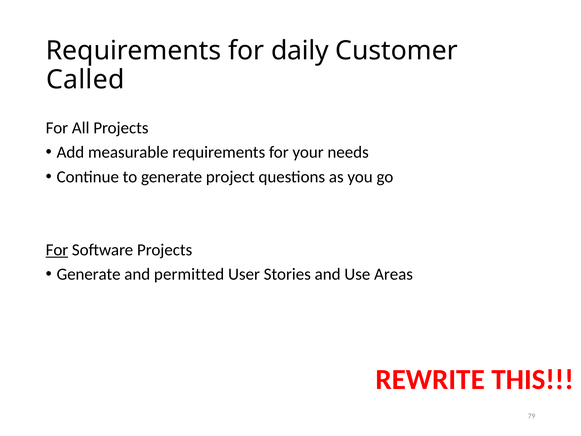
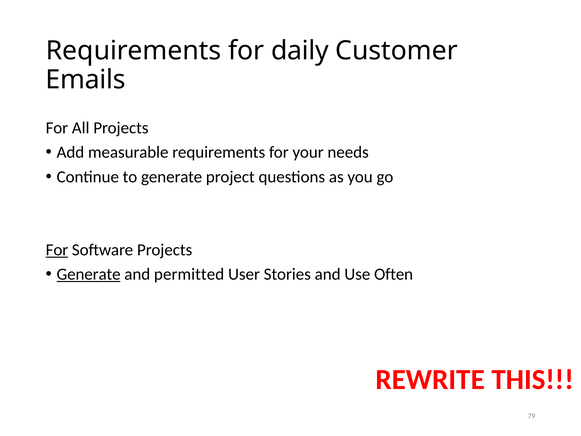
Called: Called -> Emails
Generate at (89, 274) underline: none -> present
Areas: Areas -> Often
